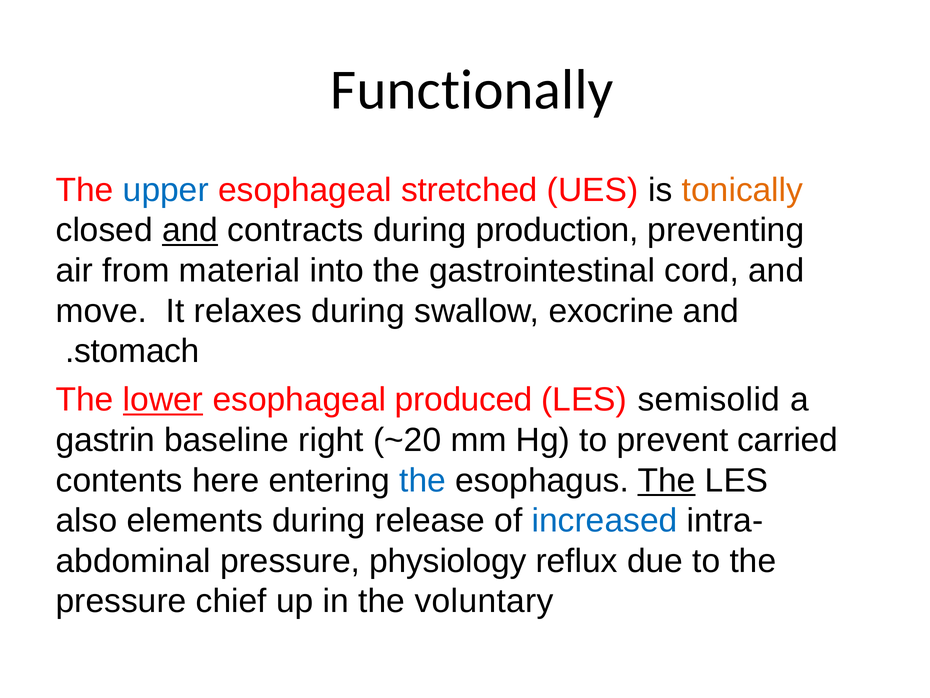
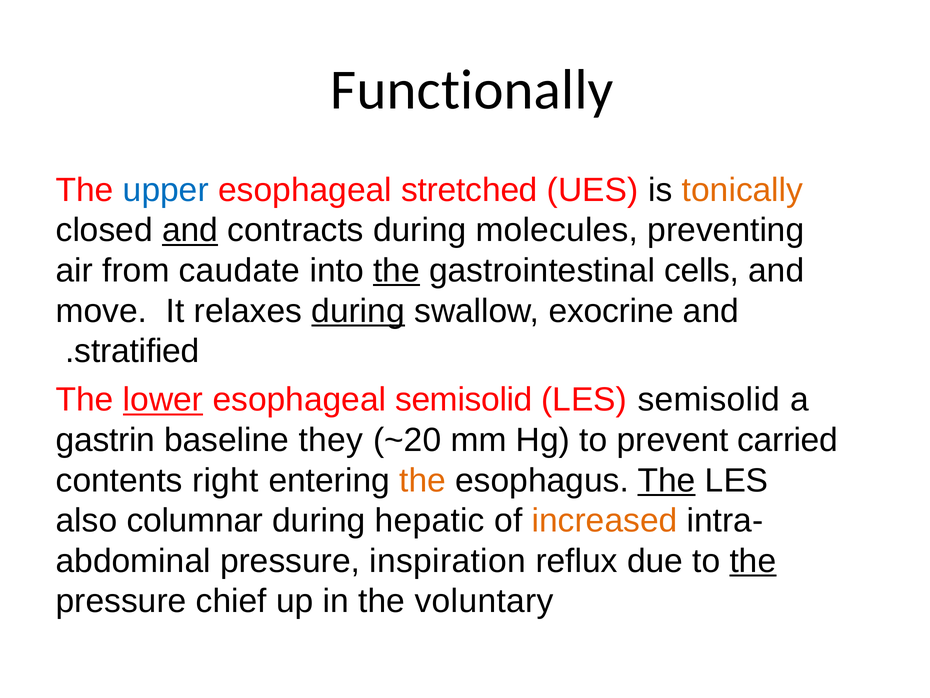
production: production -> molecules
material: material -> caudate
the at (396, 270) underline: none -> present
cord: cord -> cells
during at (358, 311) underline: none -> present
stomach: stomach -> stratified
esophageal produced: produced -> semisolid
right: right -> they
here: here -> right
the at (423, 480) colour: blue -> orange
elements: elements -> columnar
release: release -> hepatic
increased colour: blue -> orange
physiology: physiology -> inspiration
the at (753, 561) underline: none -> present
